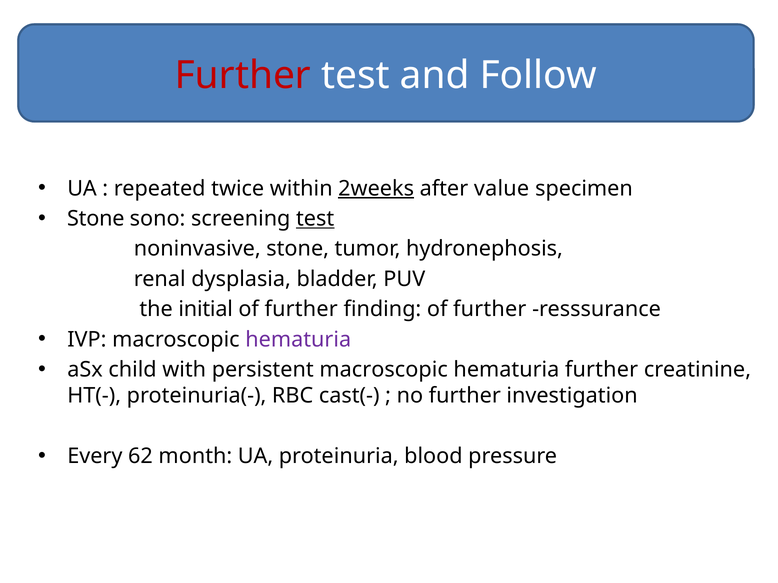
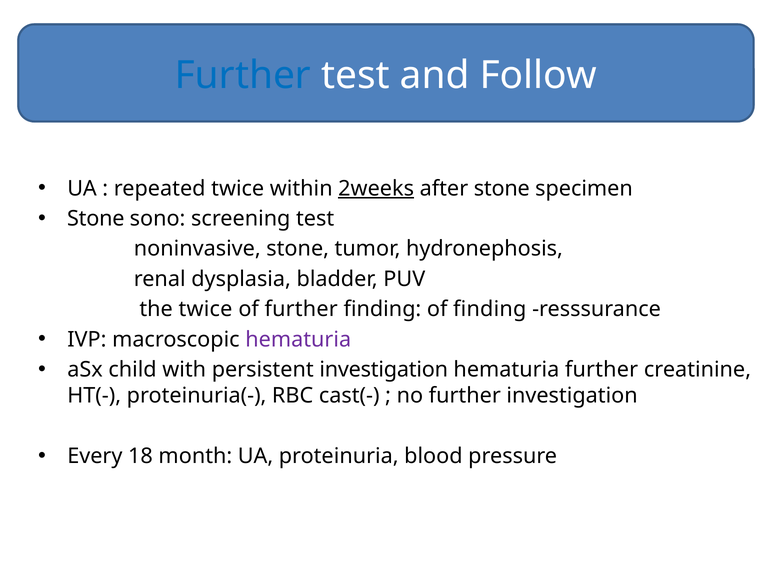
Further at (243, 76) colour: red -> blue
after value: value -> stone
test at (315, 219) underline: present -> none
the initial: initial -> twice
finding of further: further -> finding
persistent macroscopic: macroscopic -> investigation
62: 62 -> 18
